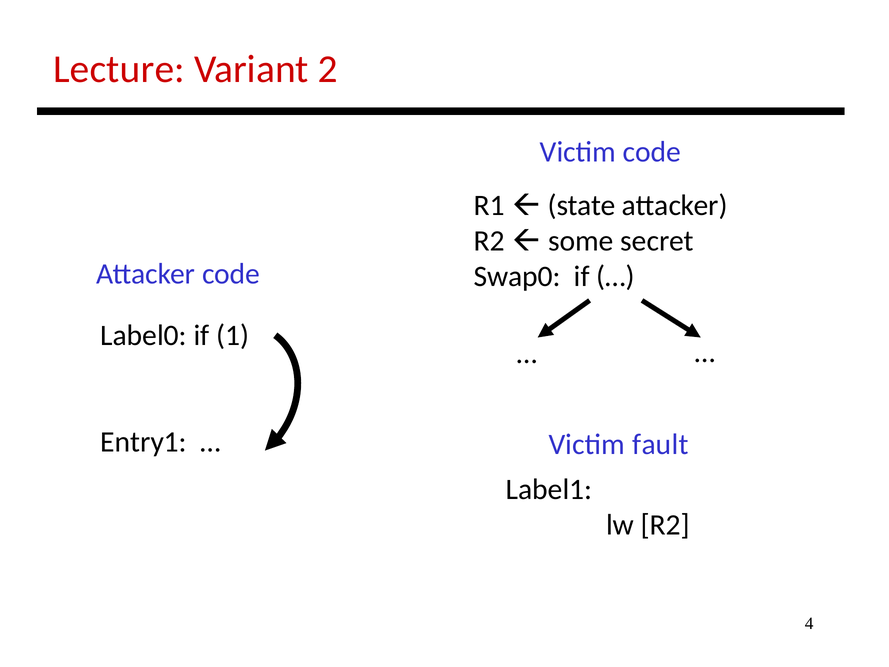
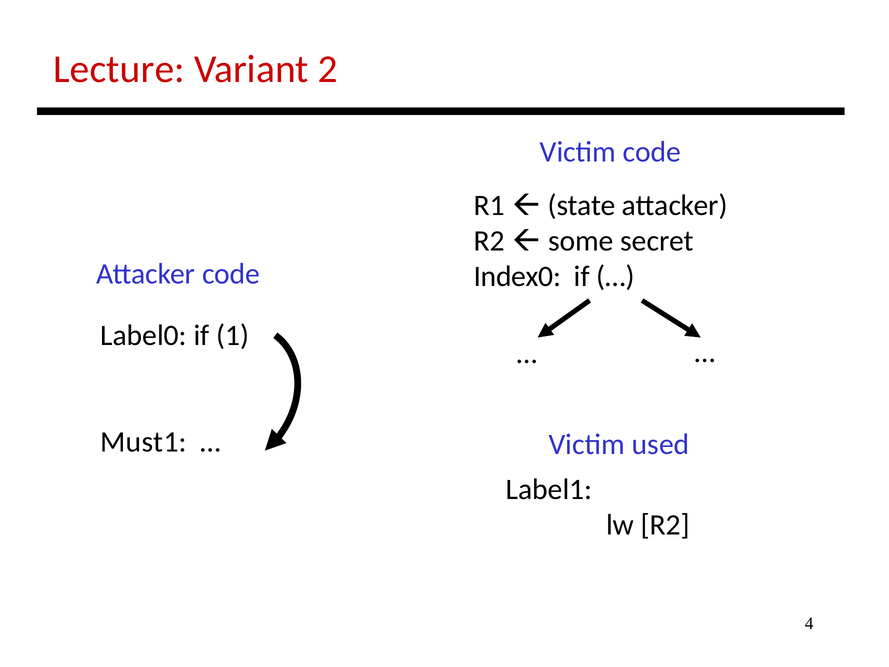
Swap0: Swap0 -> Index0
Entry1: Entry1 -> Must1
fault: fault -> used
